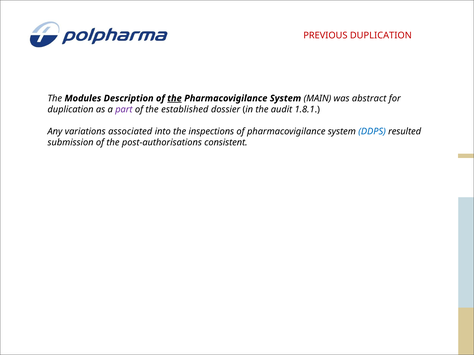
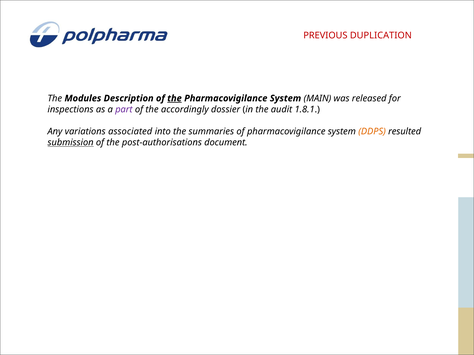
abstract: abstract -> released
duplication at (71, 110): duplication -> inspections
established: established -> accordingly
inspections: inspections -> summaries
DDPS colour: blue -> orange
submission underline: none -> present
consistent: consistent -> document
